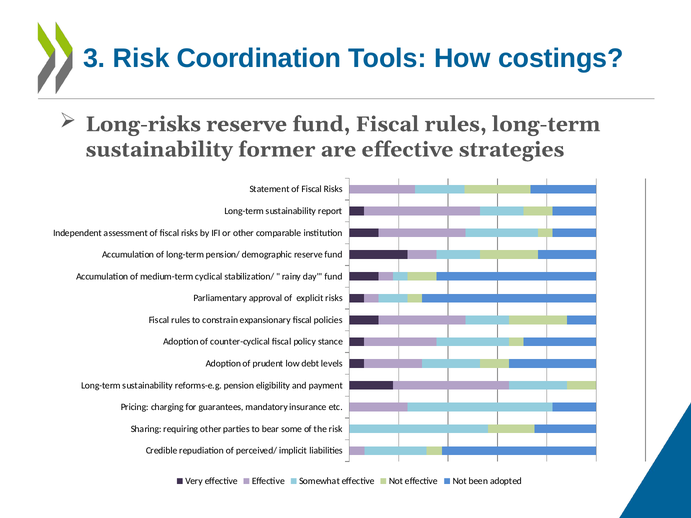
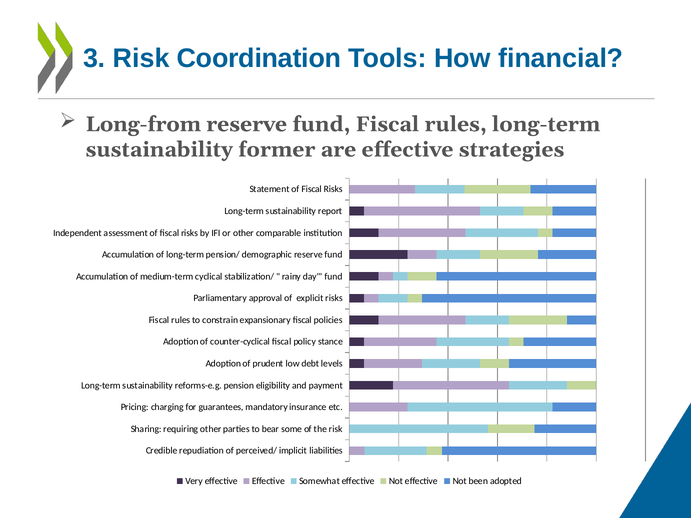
costings: costings -> financial
Long-risks: Long-risks -> Long-from
